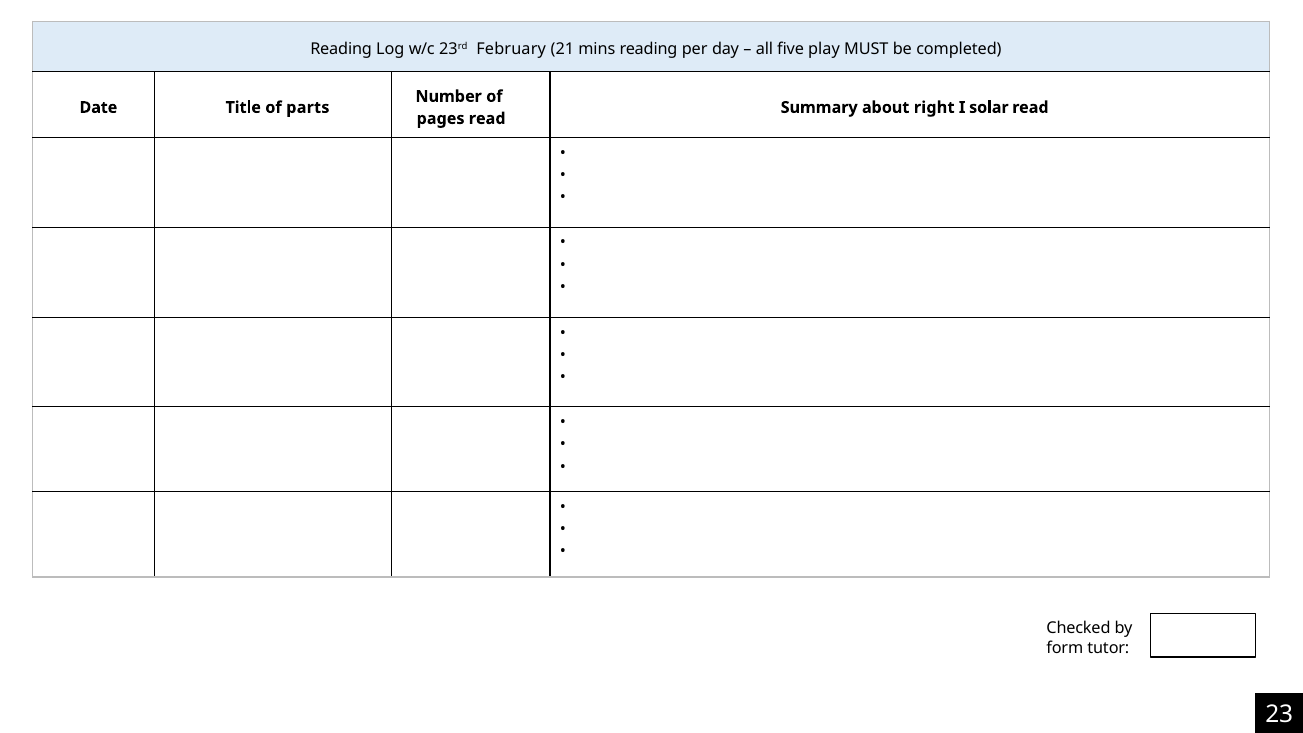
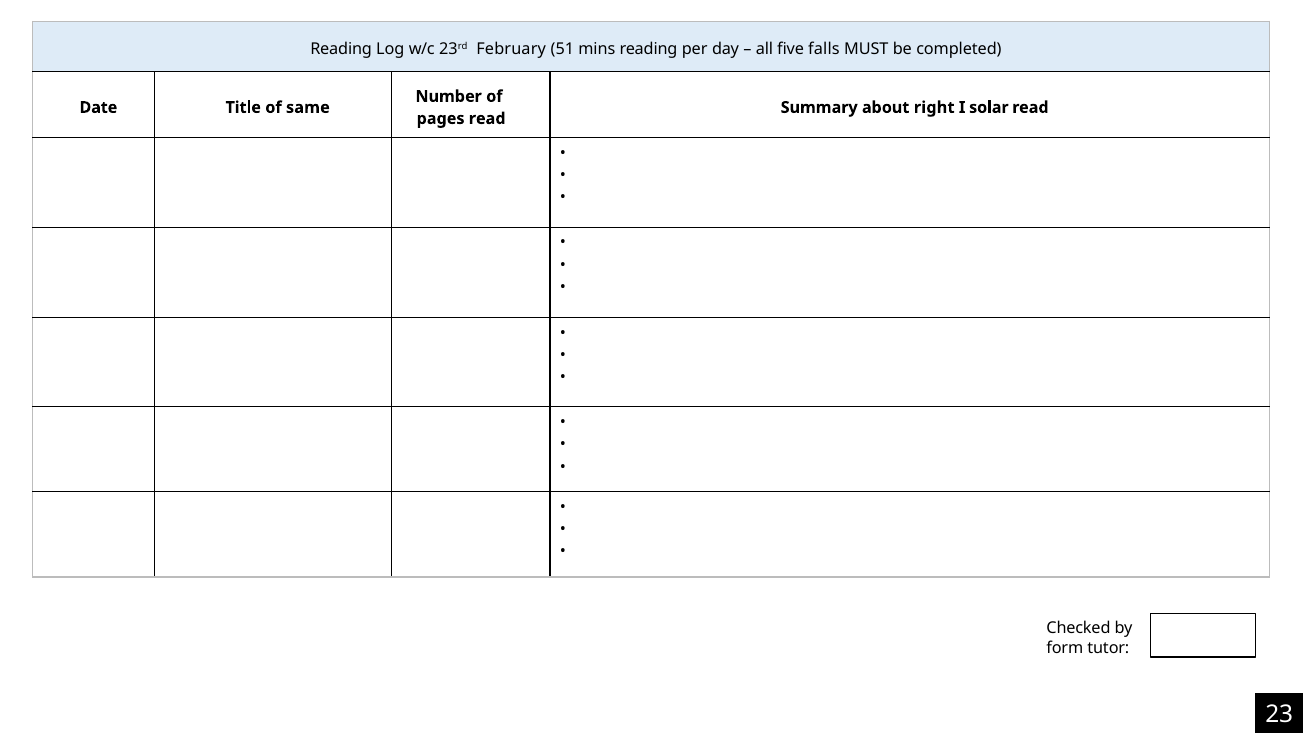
21: 21 -> 51
play: play -> falls
parts: parts -> same
